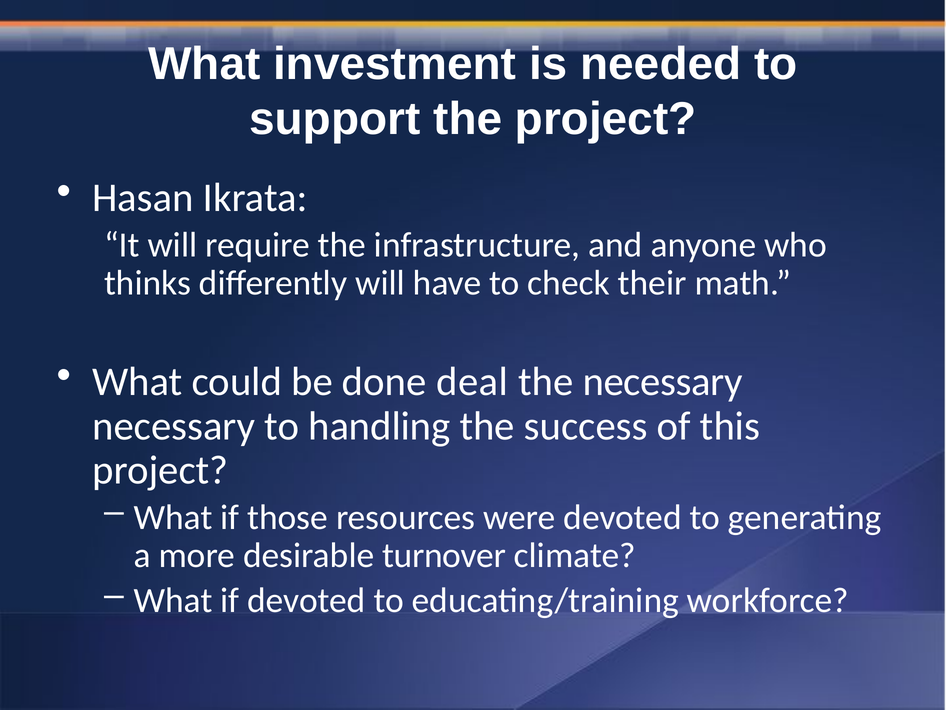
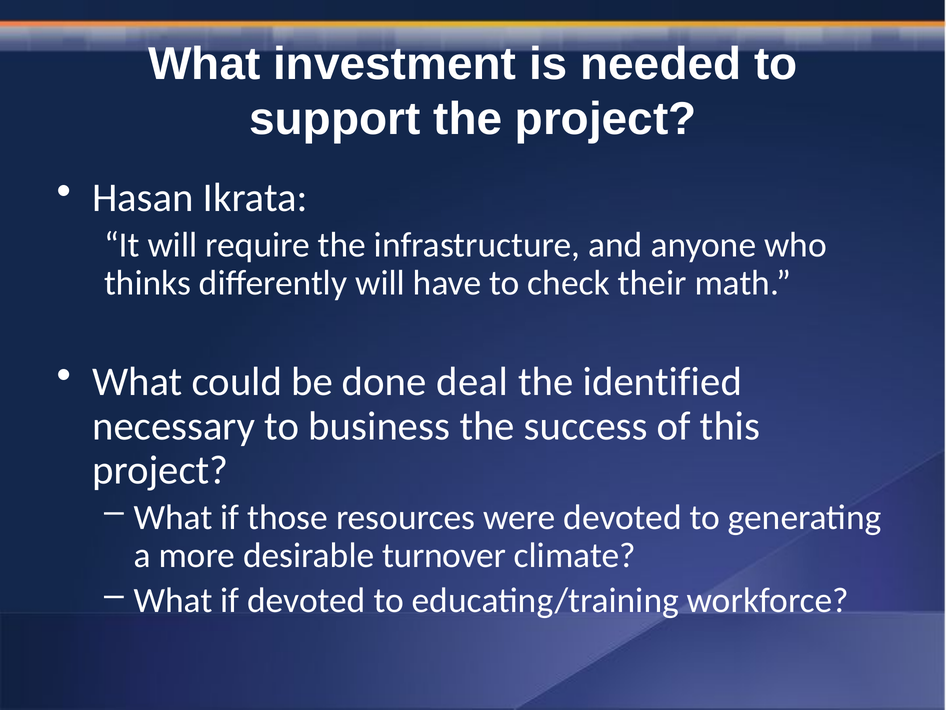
the necessary: necessary -> identified
handling: handling -> business
